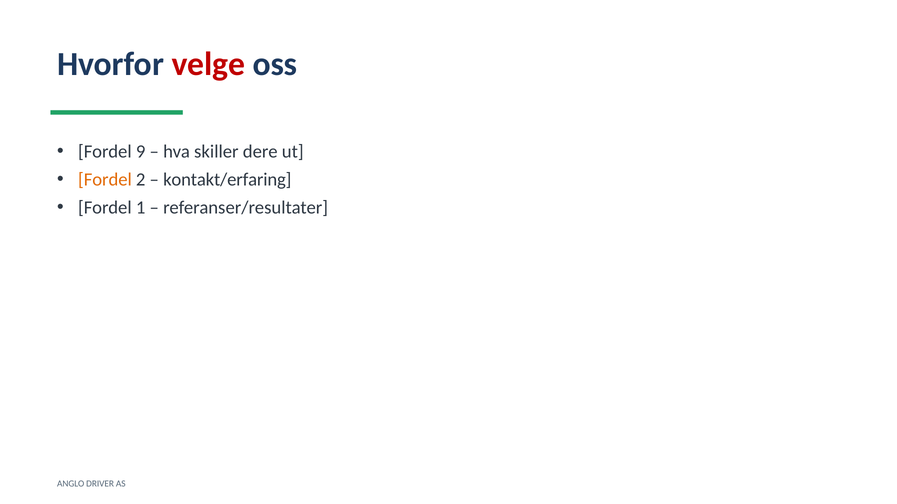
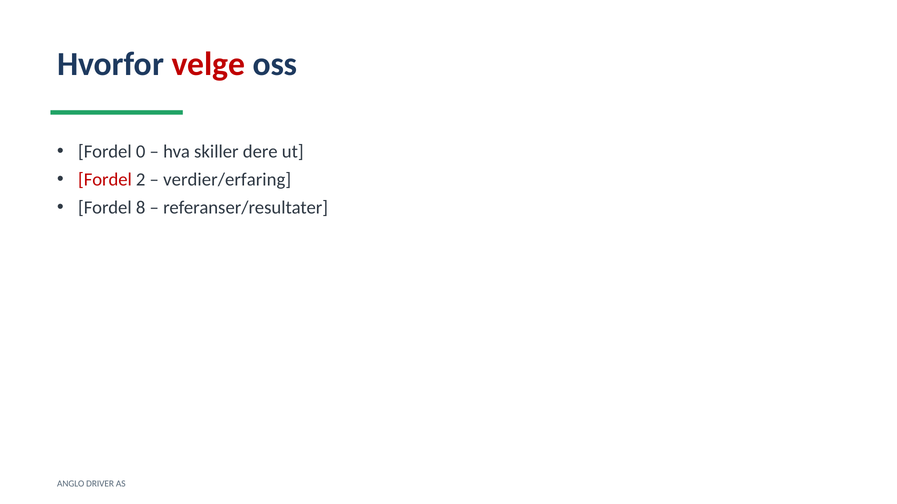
9: 9 -> 0
Fordel at (105, 180) colour: orange -> red
kontakt/erfaring: kontakt/erfaring -> verdier/erfaring
1: 1 -> 8
